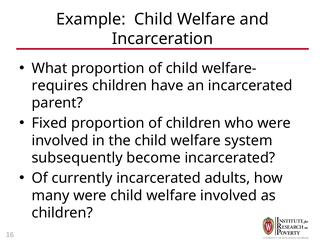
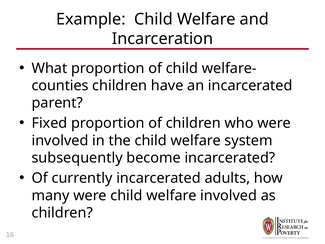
requires: requires -> counties
